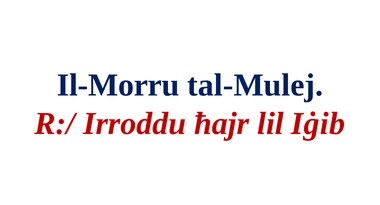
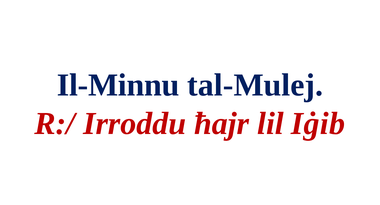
Il-Morru: Il-Morru -> Il-Minnu
